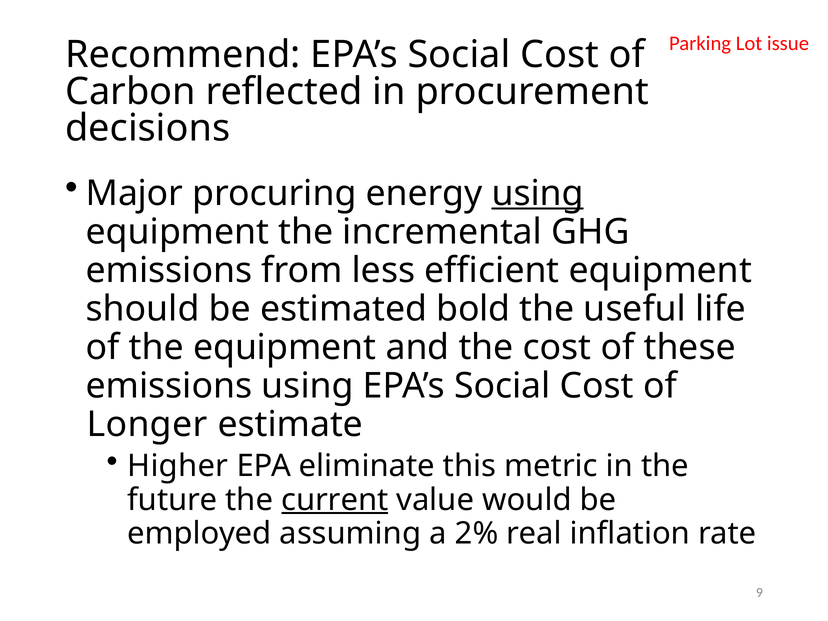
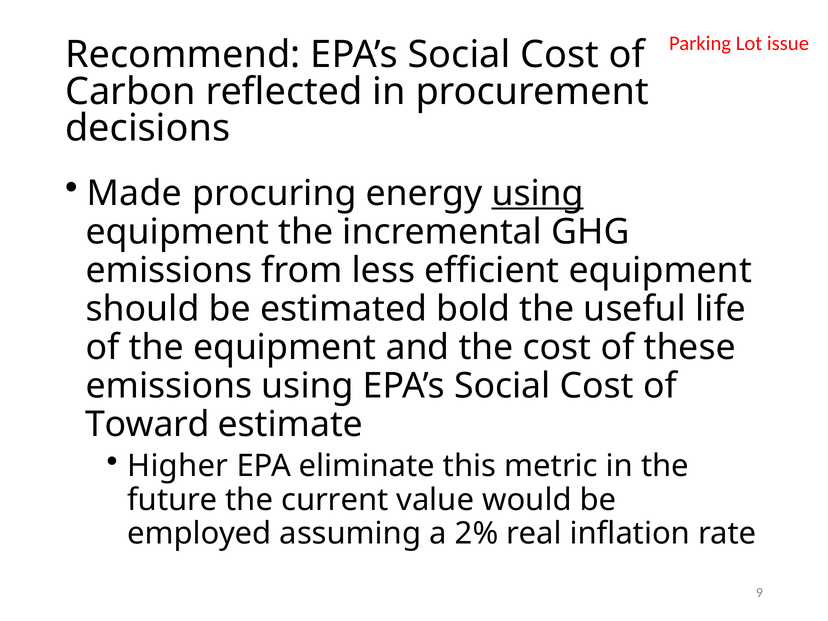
Major: Major -> Made
Longer: Longer -> Toward
current underline: present -> none
